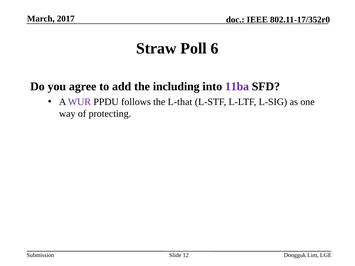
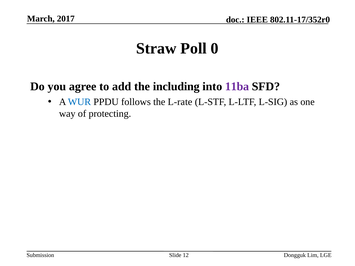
6: 6 -> 0
WUR colour: purple -> blue
L-that: L-that -> L-rate
